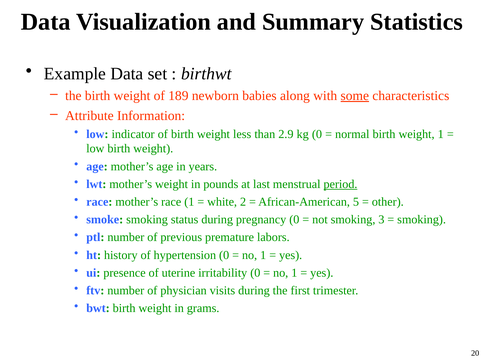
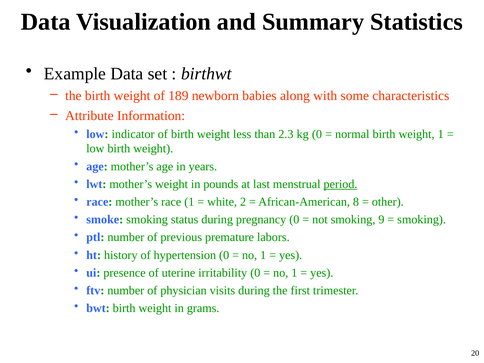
some underline: present -> none
2.9: 2.9 -> 2.3
5: 5 -> 8
3: 3 -> 9
